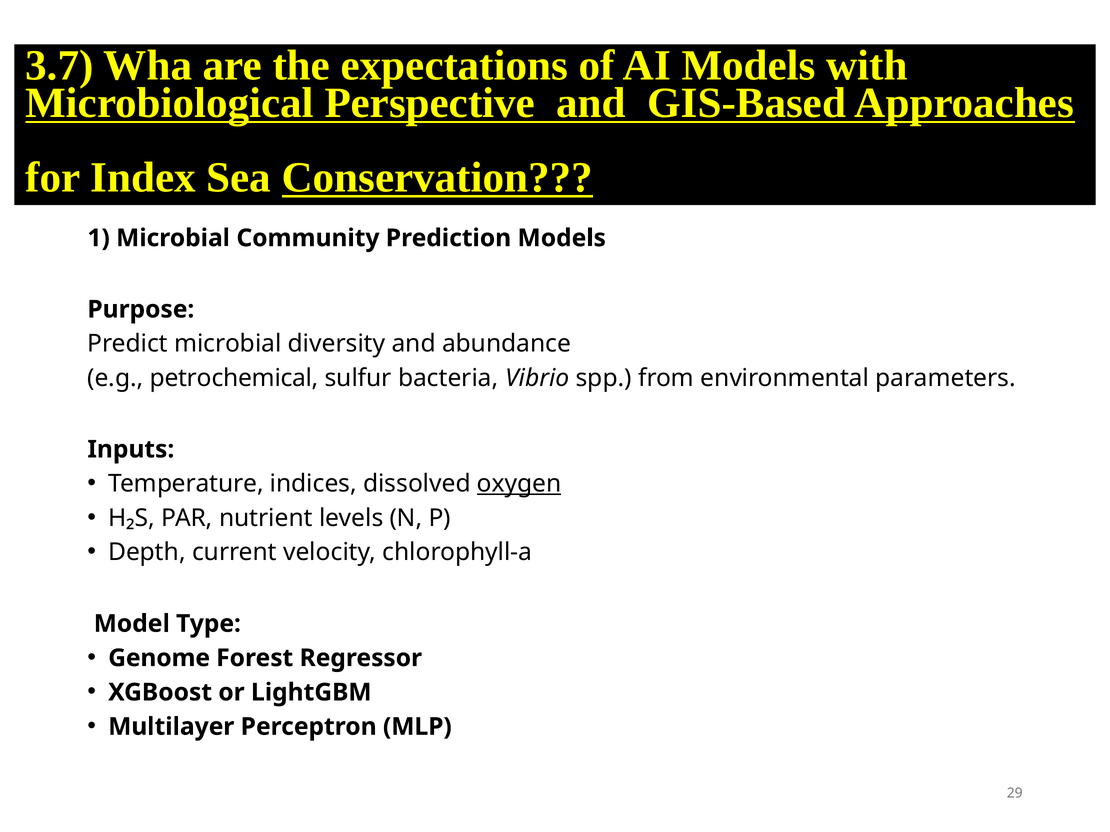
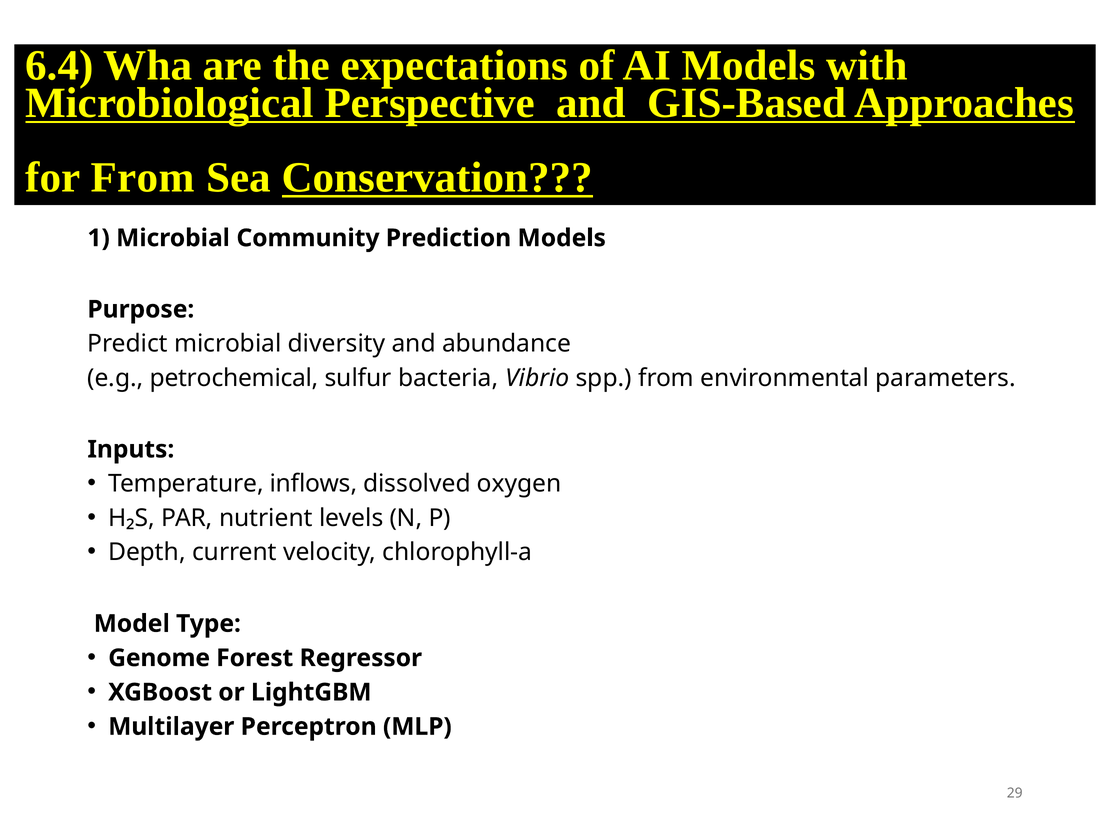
3.7: 3.7 -> 6.4
for Index: Index -> From
indices: indices -> inflows
oxygen underline: present -> none
